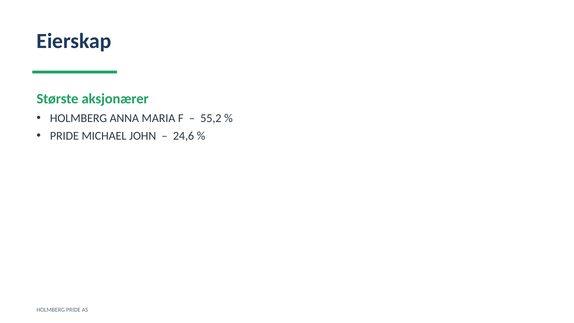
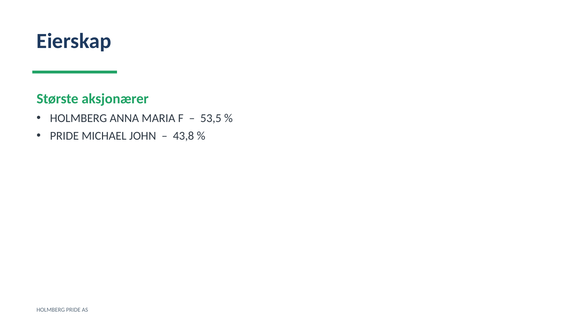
55,2: 55,2 -> 53,5
24,6: 24,6 -> 43,8
